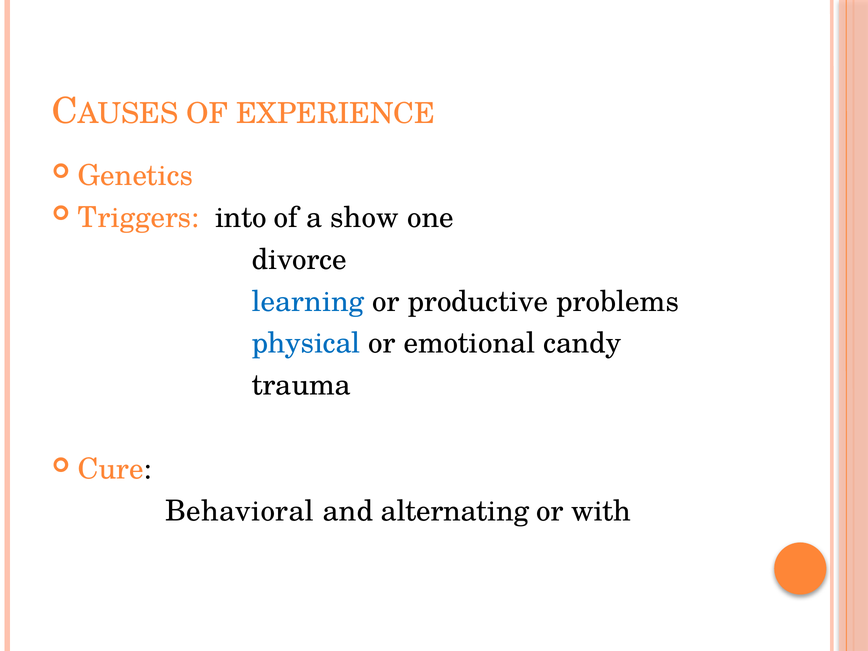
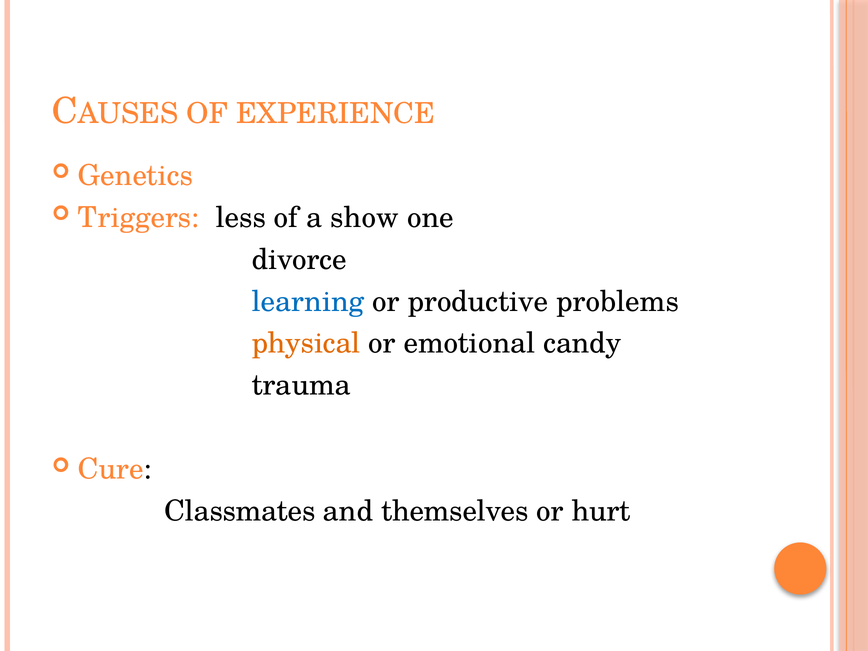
into: into -> less
physical colour: blue -> orange
Behavioral: Behavioral -> Classmates
alternating: alternating -> themselves
with: with -> hurt
